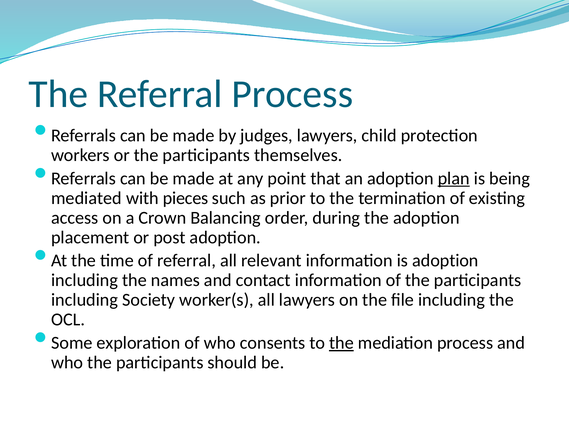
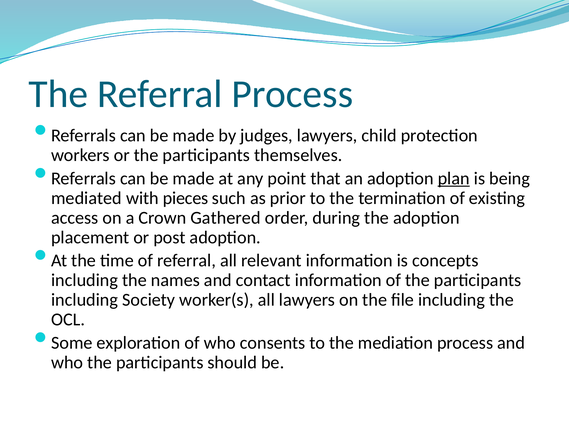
Balancing: Balancing -> Gathered
is adoption: adoption -> concepts
the at (341, 343) underline: present -> none
